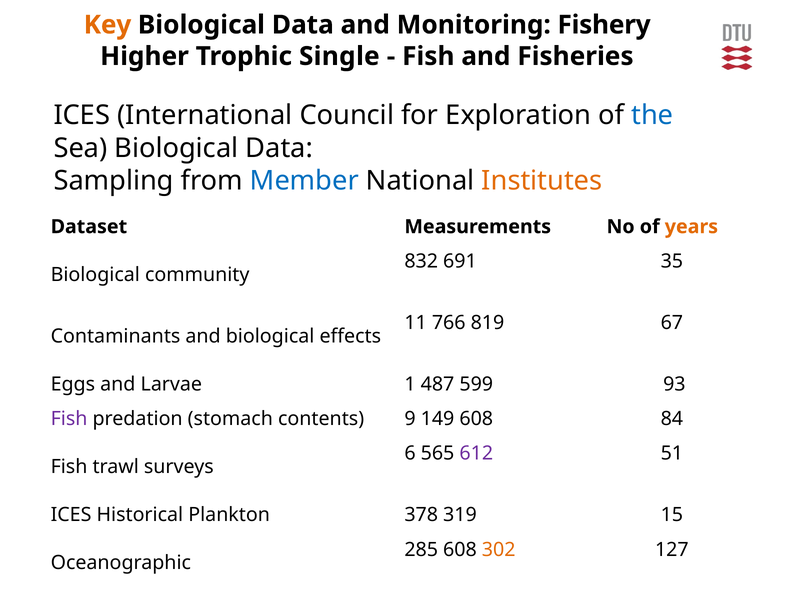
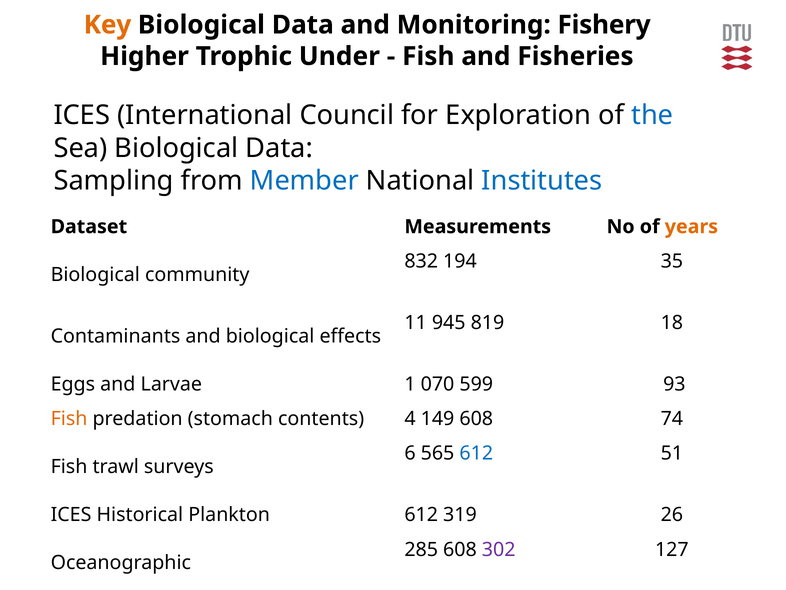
Single: Single -> Under
Institutes colour: orange -> blue
691: 691 -> 194
766: 766 -> 945
67: 67 -> 18
487: 487 -> 070
Fish at (69, 418) colour: purple -> orange
9: 9 -> 4
84: 84 -> 74
612 at (476, 453) colour: purple -> blue
Plankton 378: 378 -> 612
15: 15 -> 26
302 colour: orange -> purple
